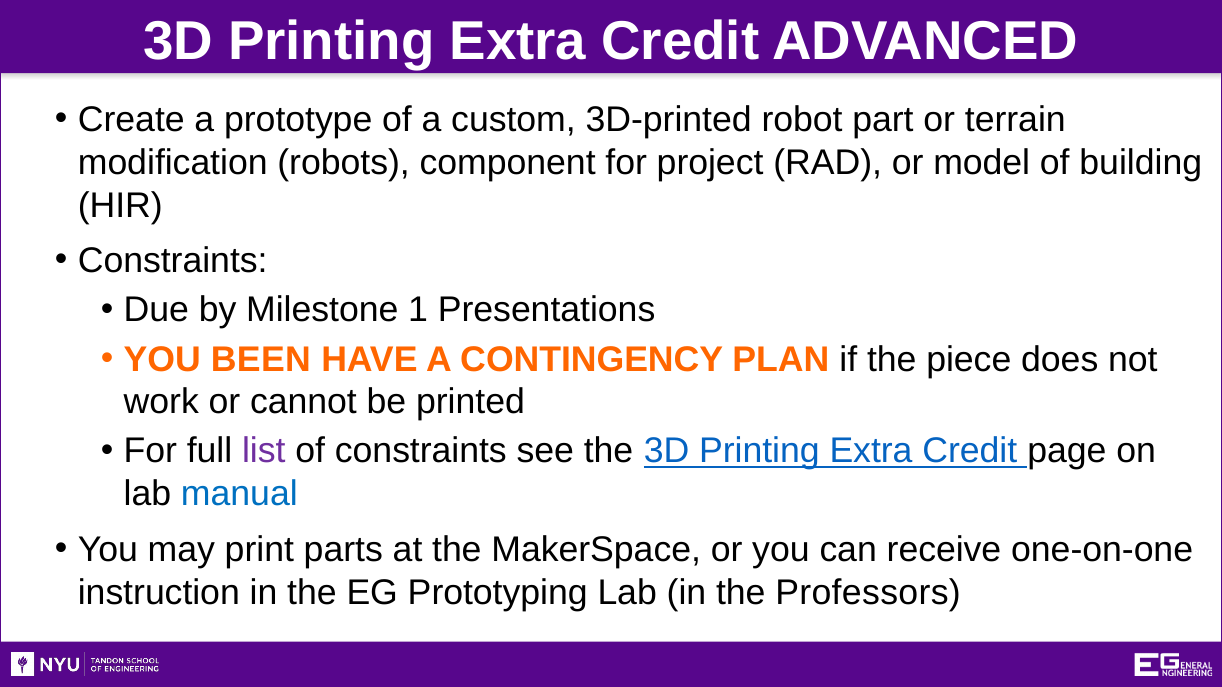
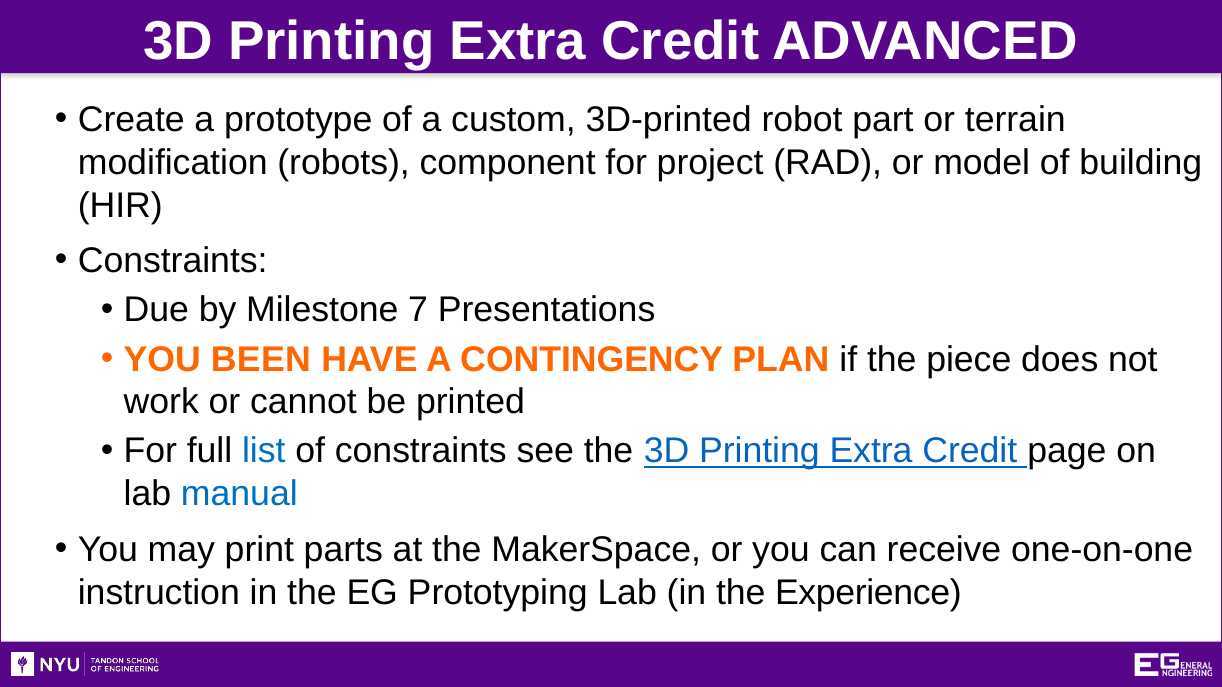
1: 1 -> 7
list colour: purple -> blue
Professors: Professors -> Experience
